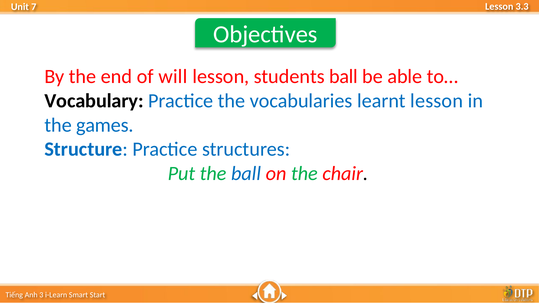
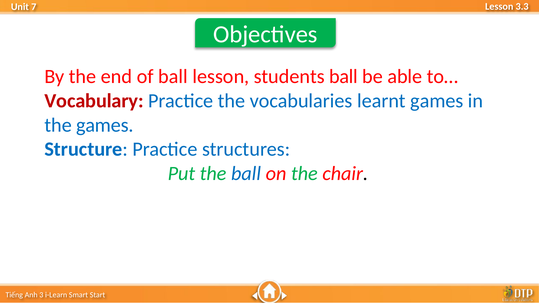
of will: will -> ball
Vocabulary colour: black -> red
learnt lesson: lesson -> games
